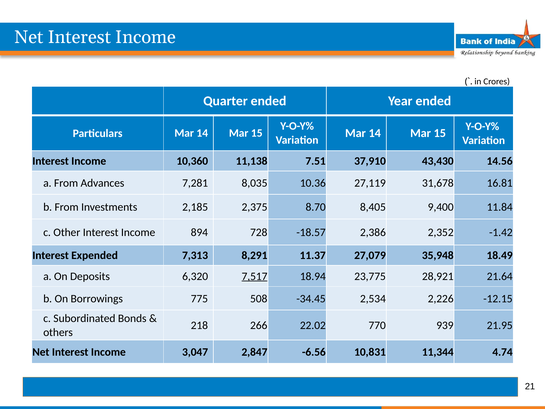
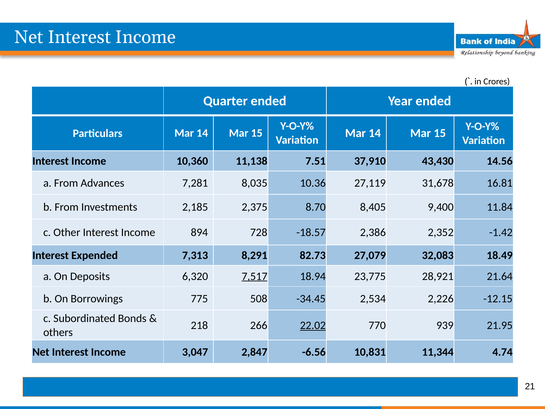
11.37: 11.37 -> 82.73
35,948: 35,948 -> 32,083
22.02 underline: none -> present
